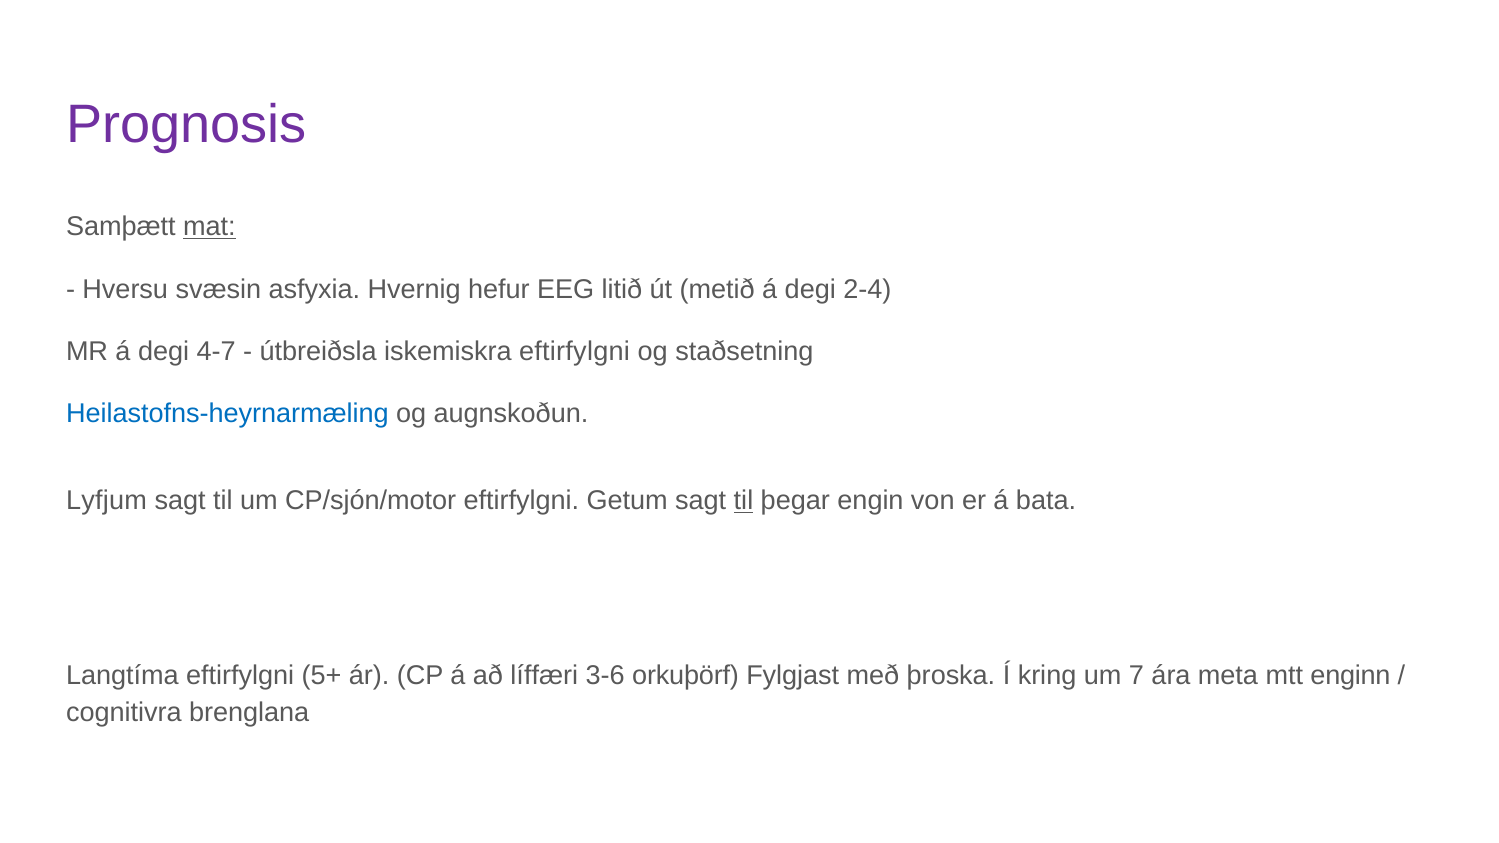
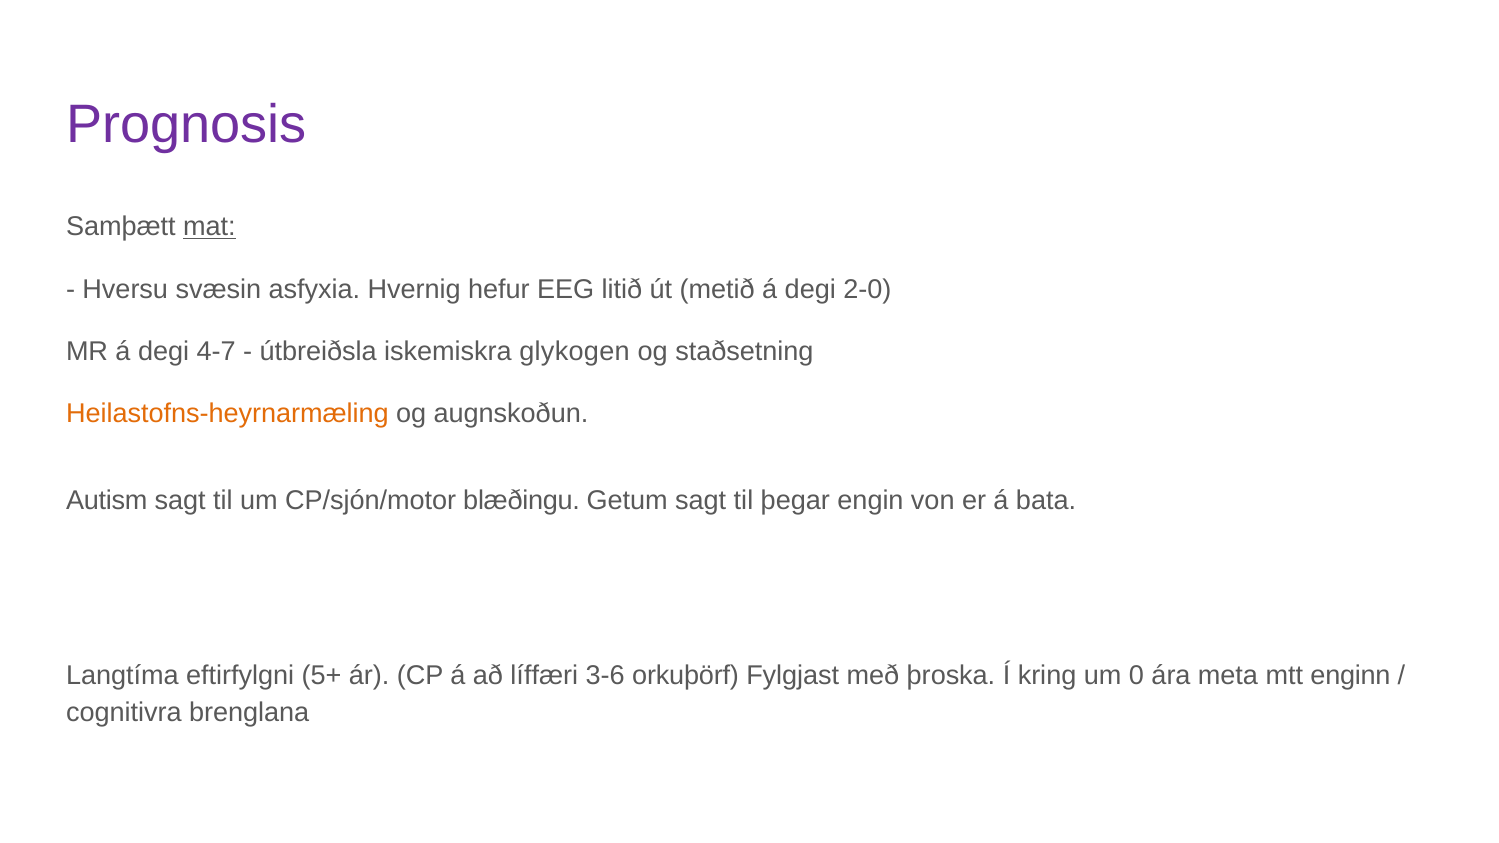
2-4: 2-4 -> 2-0
iskemiskra eftirfylgni: eftirfylgni -> glykogen
Heilastofns-heyrnarmæling colour: blue -> orange
Lyfjum: Lyfjum -> Autism
CP/sjón/motor eftirfylgni: eftirfylgni -> blæðingu
til at (744, 501) underline: present -> none
7: 7 -> 0
